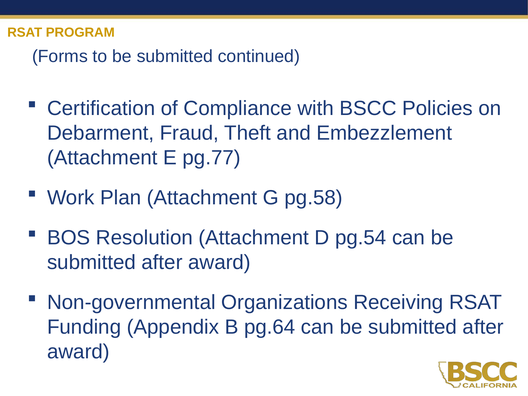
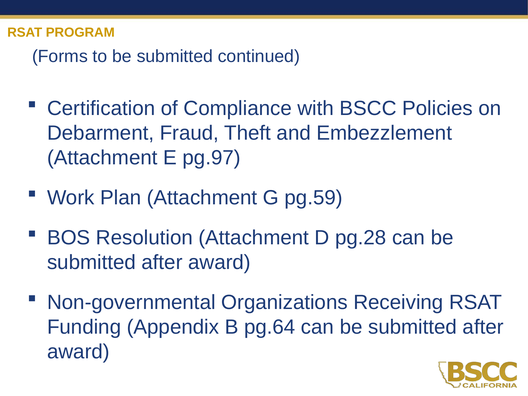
pg.77: pg.77 -> pg.97
pg.58: pg.58 -> pg.59
pg.54: pg.54 -> pg.28
